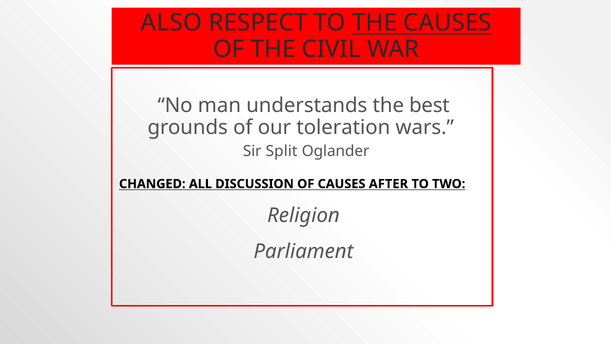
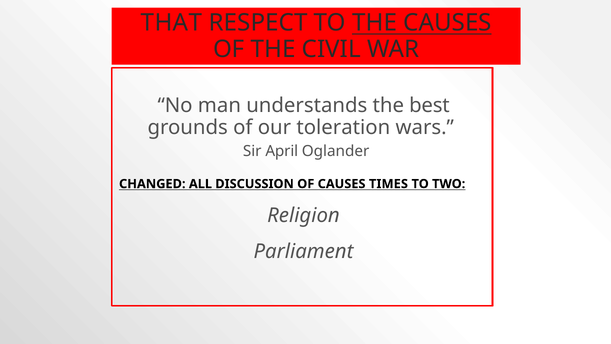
ALSO: ALSO -> THAT
Split: Split -> April
AFTER: AFTER -> TIMES
